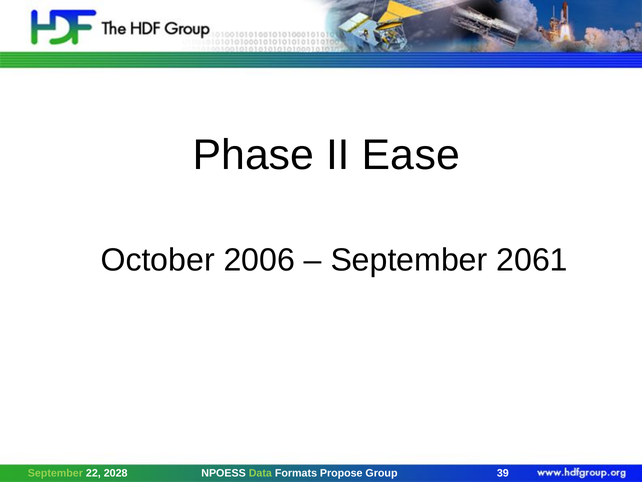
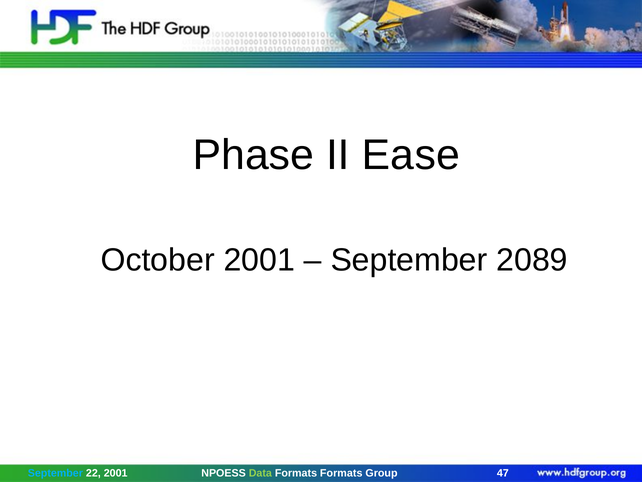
October 2006: 2006 -> 2001
2061: 2061 -> 2089
September at (55, 473) colour: light green -> light blue
22 2028: 2028 -> 2001
Formats Propose: Propose -> Formats
39: 39 -> 47
